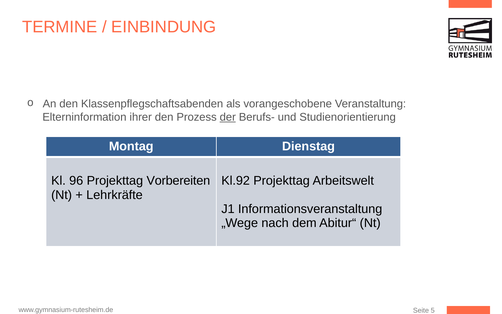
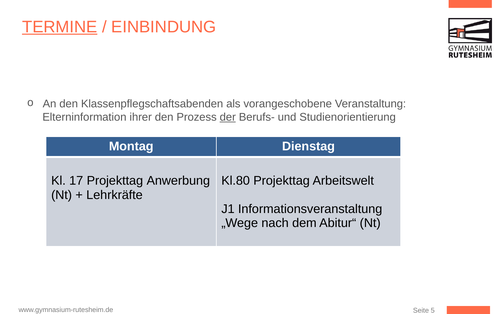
TERMINE underline: none -> present
96: 96 -> 17
Vorbereiten: Vorbereiten -> Anwerbung
Kl.92: Kl.92 -> Kl.80
